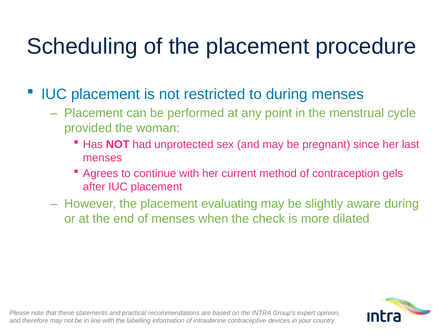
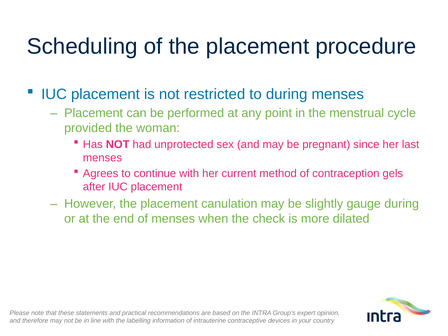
evaluating: evaluating -> canulation
aware: aware -> gauge
